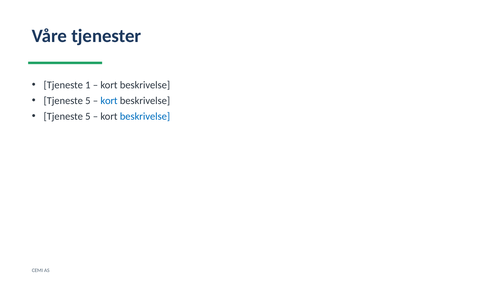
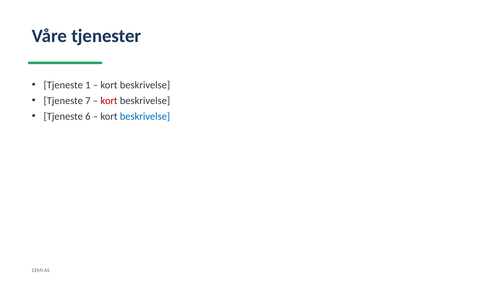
5 at (88, 101): 5 -> 7
kort at (109, 101) colour: blue -> red
5 at (88, 116): 5 -> 6
